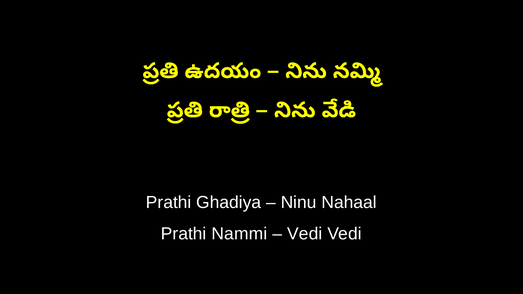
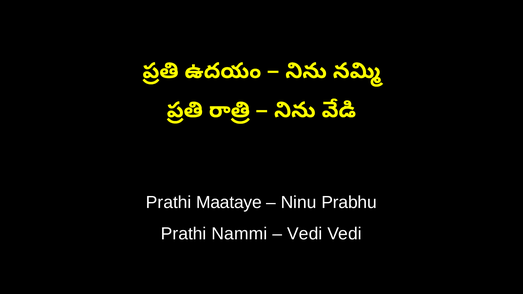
Ghadiya: Ghadiya -> Maataye
Nahaal: Nahaal -> Prabhu
